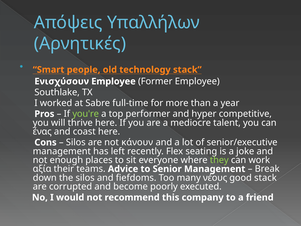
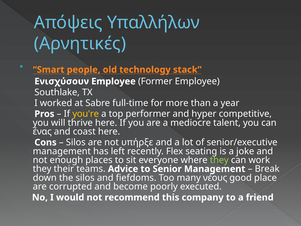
you're colour: light green -> yellow
κάνουν: κάνουν -> υπήρξε
αξία at (42, 169): αξία -> they
good stack: stack -> place
